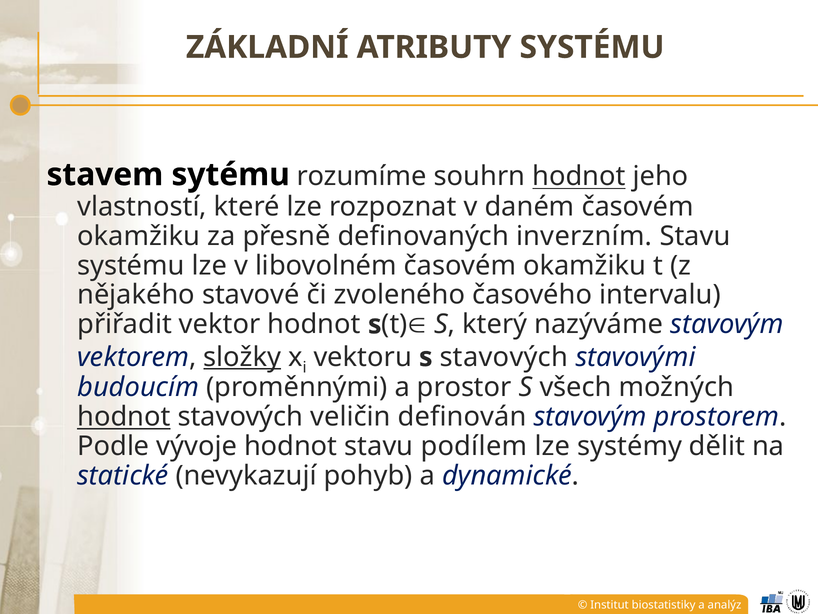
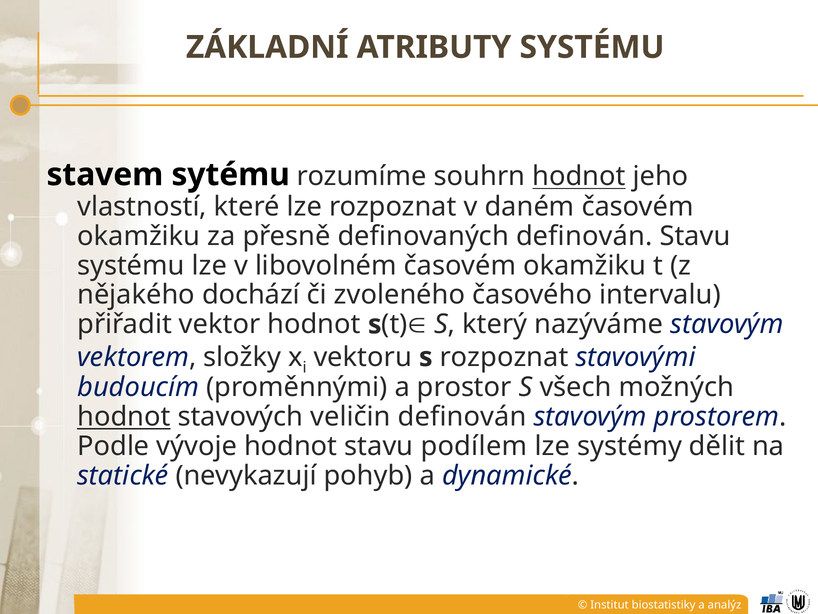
definovaných inverzním: inverzním -> definován
stavové: stavové -> dochází
složky underline: present -> none
s stavových: stavových -> rozpoznat
